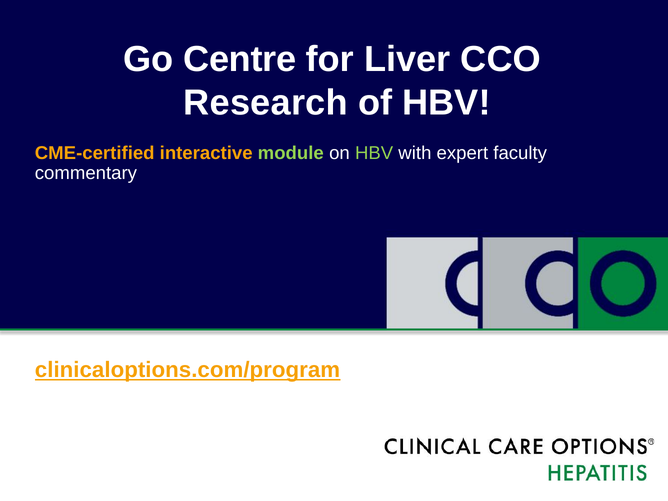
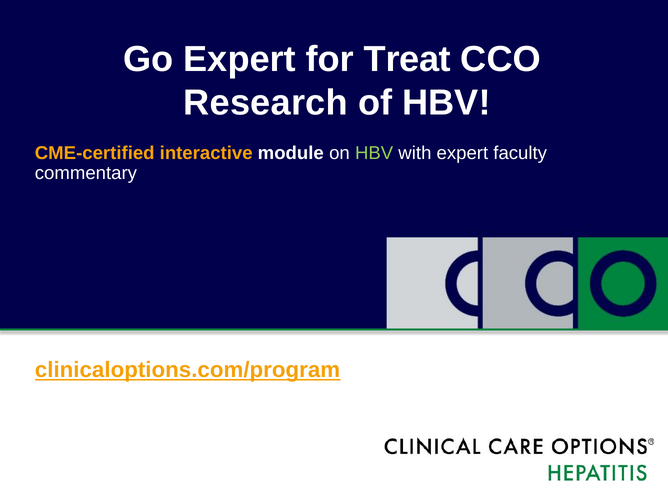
Go Centre: Centre -> Expert
Liver: Liver -> Treat
module colour: light green -> white
